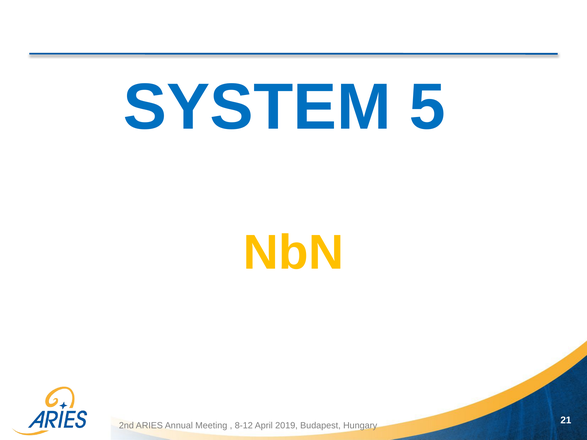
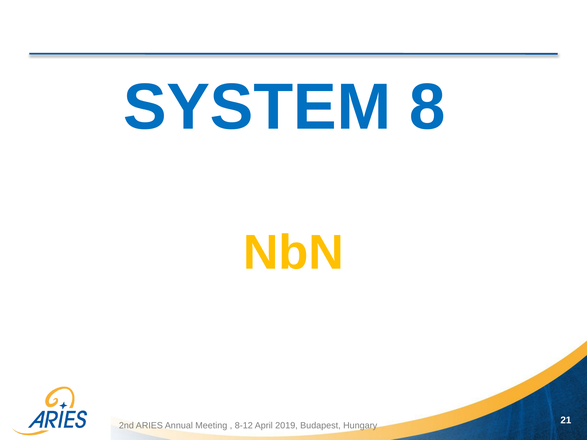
5: 5 -> 8
